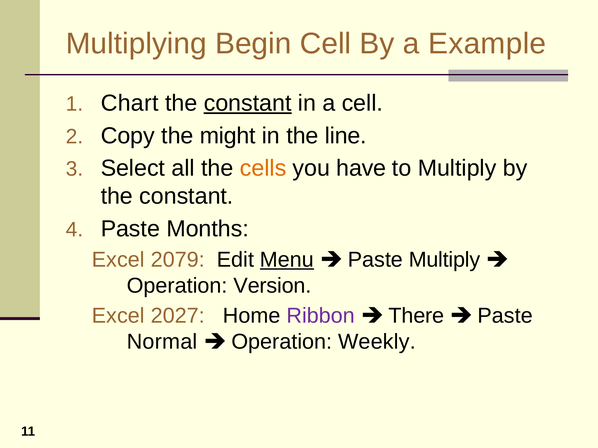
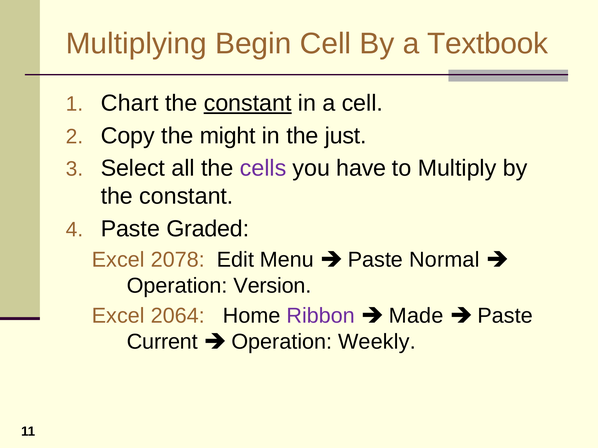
Example: Example -> Textbook
line: line -> just
cells colour: orange -> purple
Months: Months -> Graded
2079: 2079 -> 2078
Menu underline: present -> none
Paste Multiply: Multiply -> Normal
2027: 2027 -> 2064
There: There -> Made
Normal: Normal -> Current
